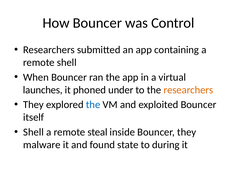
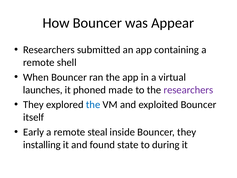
Control: Control -> Appear
under: under -> made
researchers at (188, 90) colour: orange -> purple
Shell at (33, 132): Shell -> Early
malware: malware -> installing
